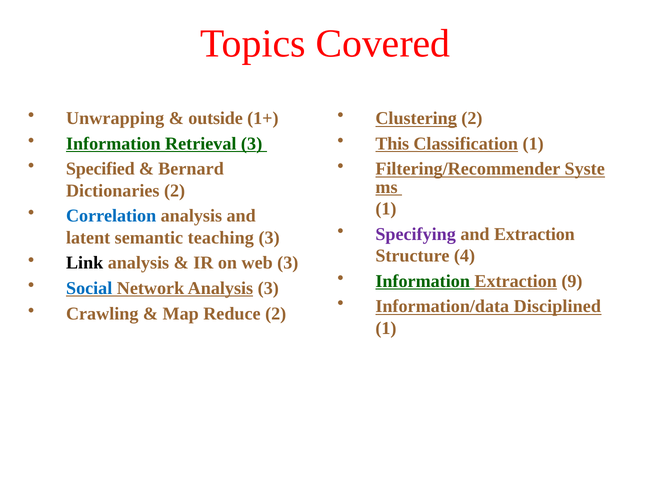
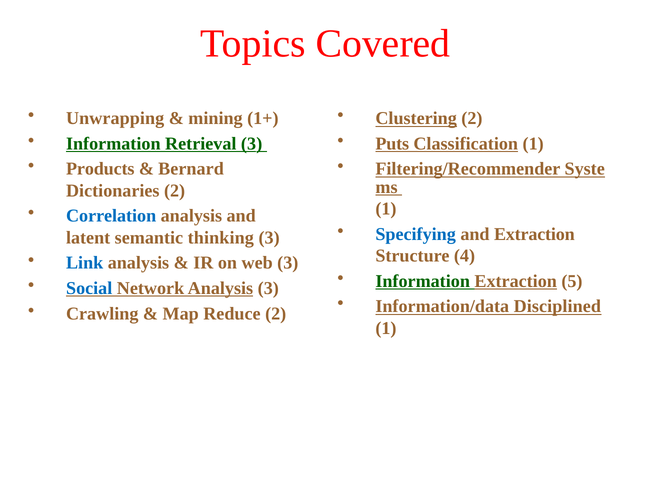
outside: outside -> mining
This: This -> Puts
Specified: Specified -> Products
Specifying colour: purple -> blue
teaching: teaching -> thinking
Link colour: black -> blue
9: 9 -> 5
